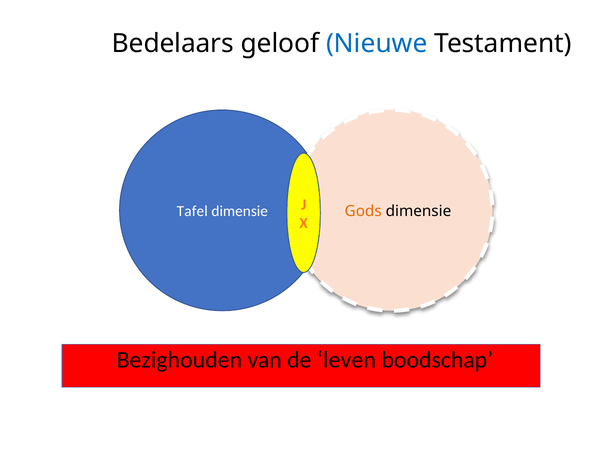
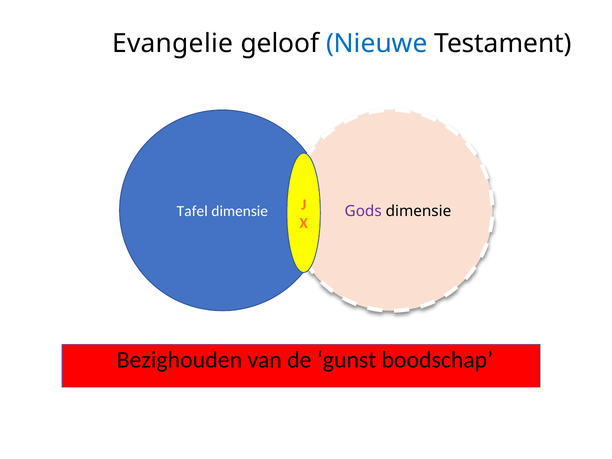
Bedelaars: Bedelaars -> Evangelie
Gods colour: orange -> purple
leven: leven -> gunst
